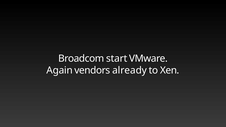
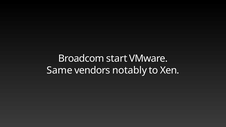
Again: Again -> Same
already: already -> notably
